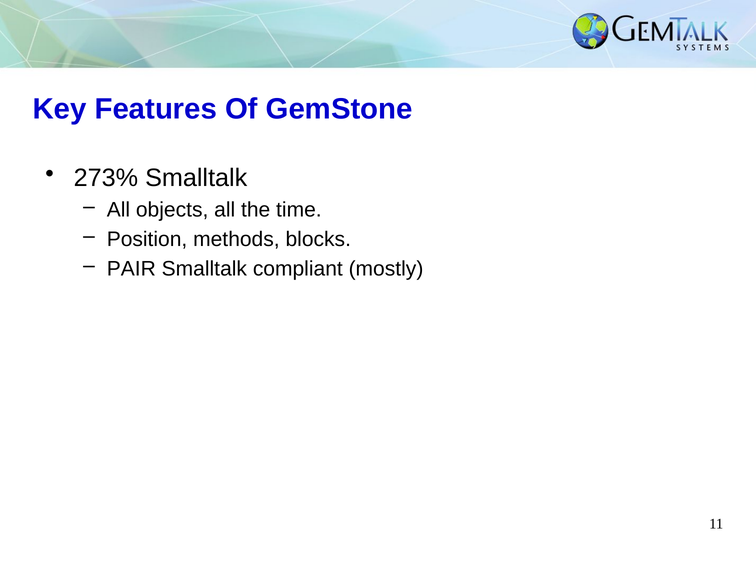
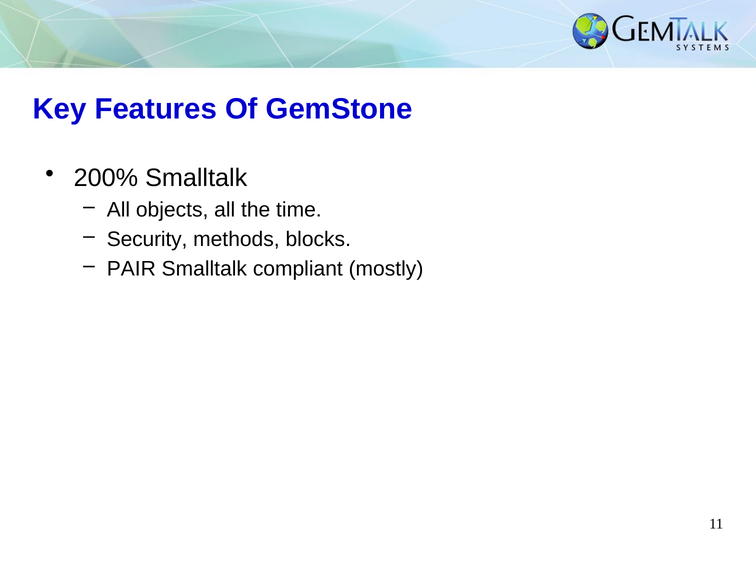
273%: 273% -> 200%
Position: Position -> Security
